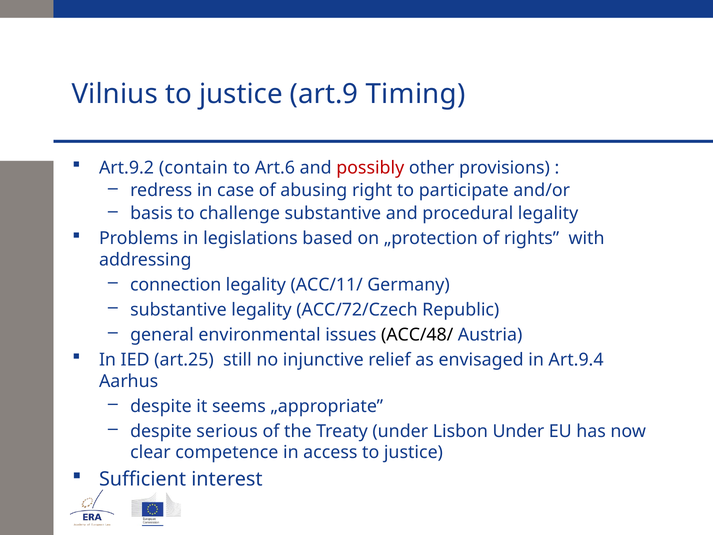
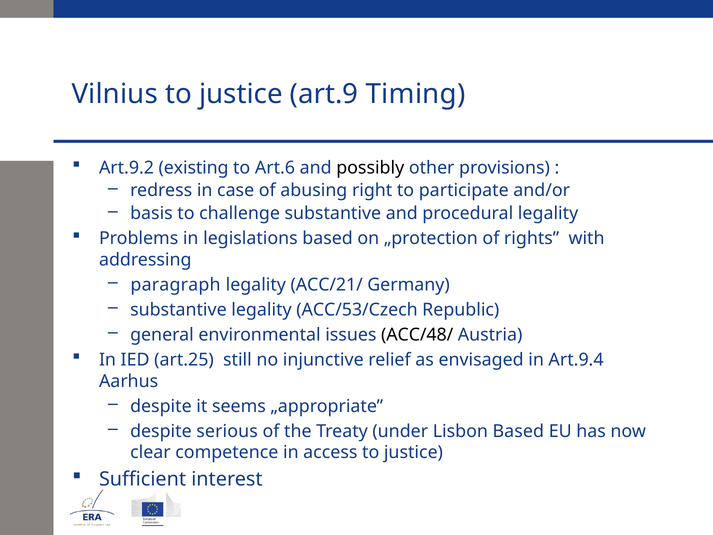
contain: contain -> existing
possibly colour: red -> black
connection: connection -> paragraph
ACC/11/: ACC/11/ -> ACC/21/
ACC/72/Czech: ACC/72/Czech -> ACC/53/Czech
Lisbon Under: Under -> Based
